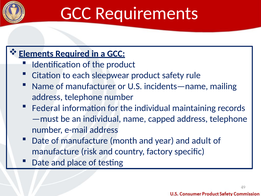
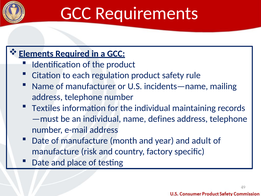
sleepwear: sleepwear -> regulation
Federal: Federal -> Textiles
capped: capped -> defines
